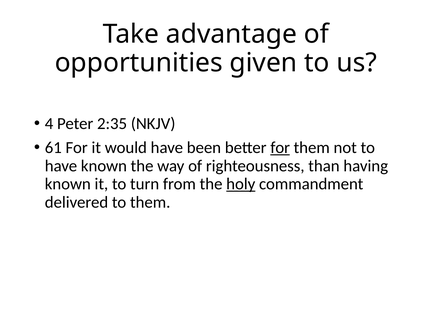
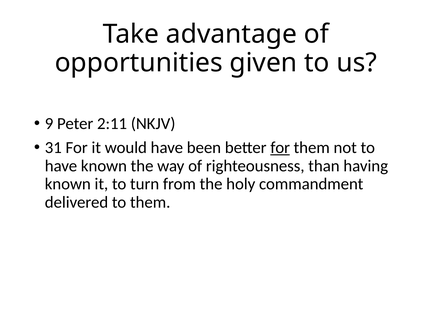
4: 4 -> 9
2:35: 2:35 -> 2:11
61: 61 -> 31
holy underline: present -> none
